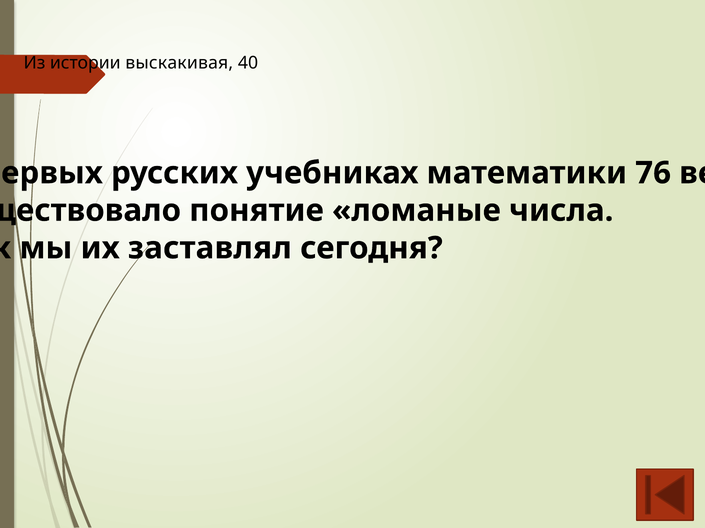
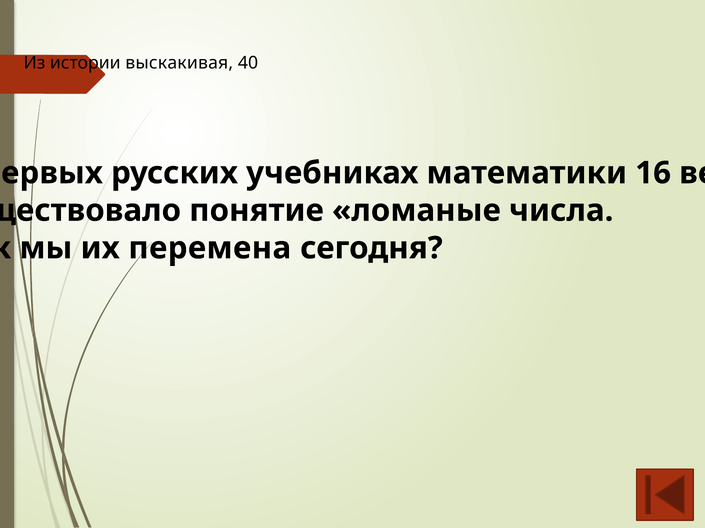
76: 76 -> 16
заставлял: заставлял -> перемена
